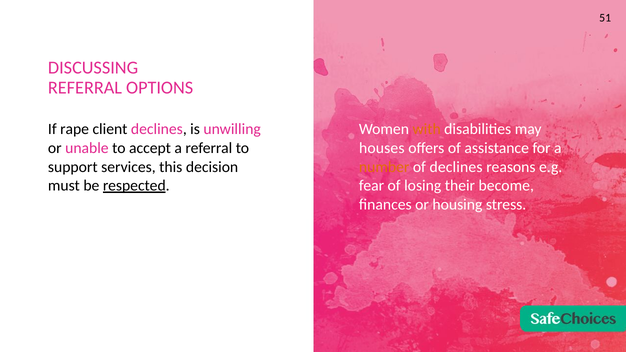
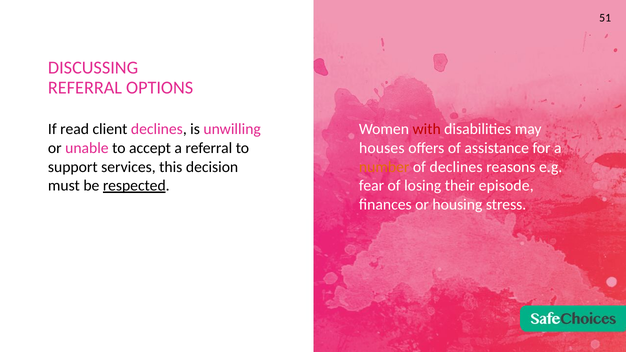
rape: rape -> read
with colour: orange -> red
become: become -> episode
